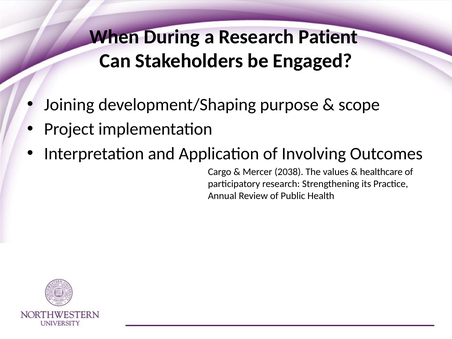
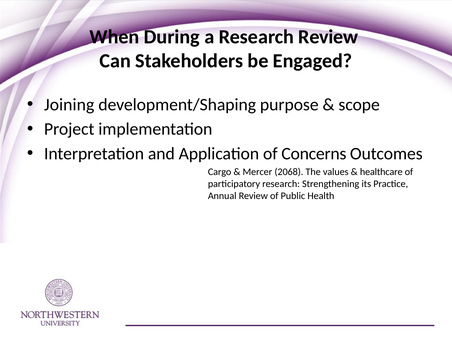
Research Patient: Patient -> Review
Involving: Involving -> Concerns
2038: 2038 -> 2068
